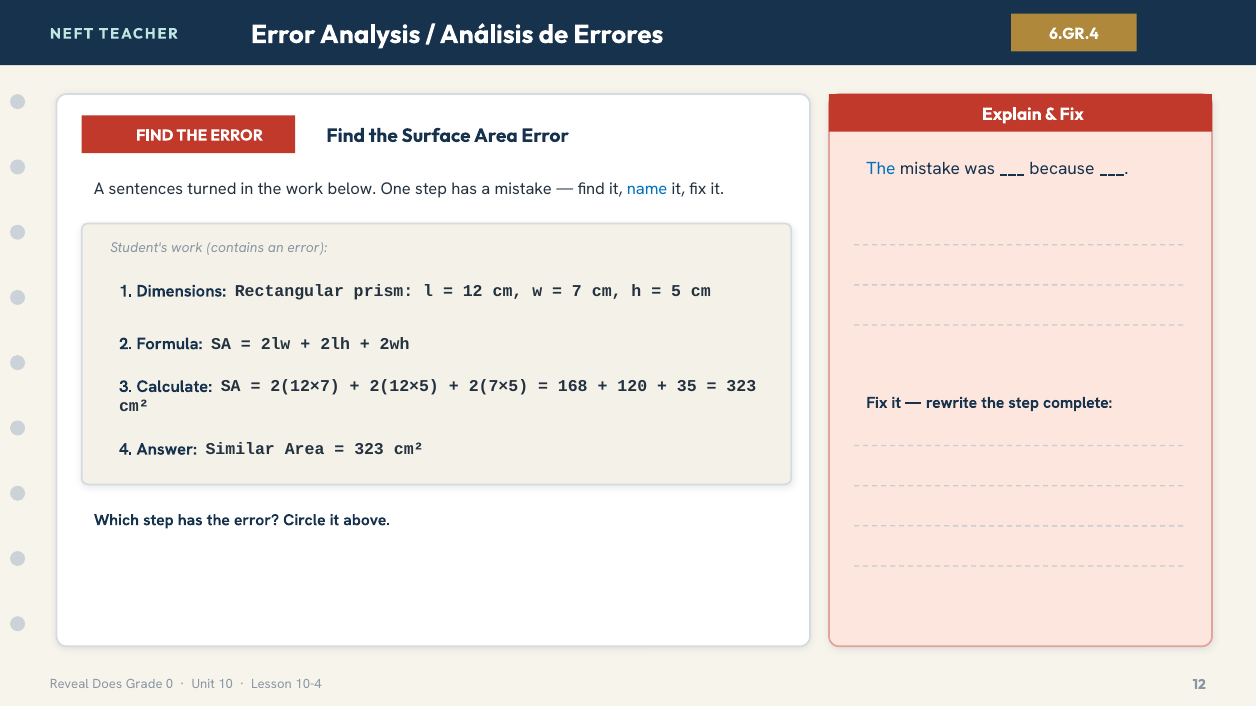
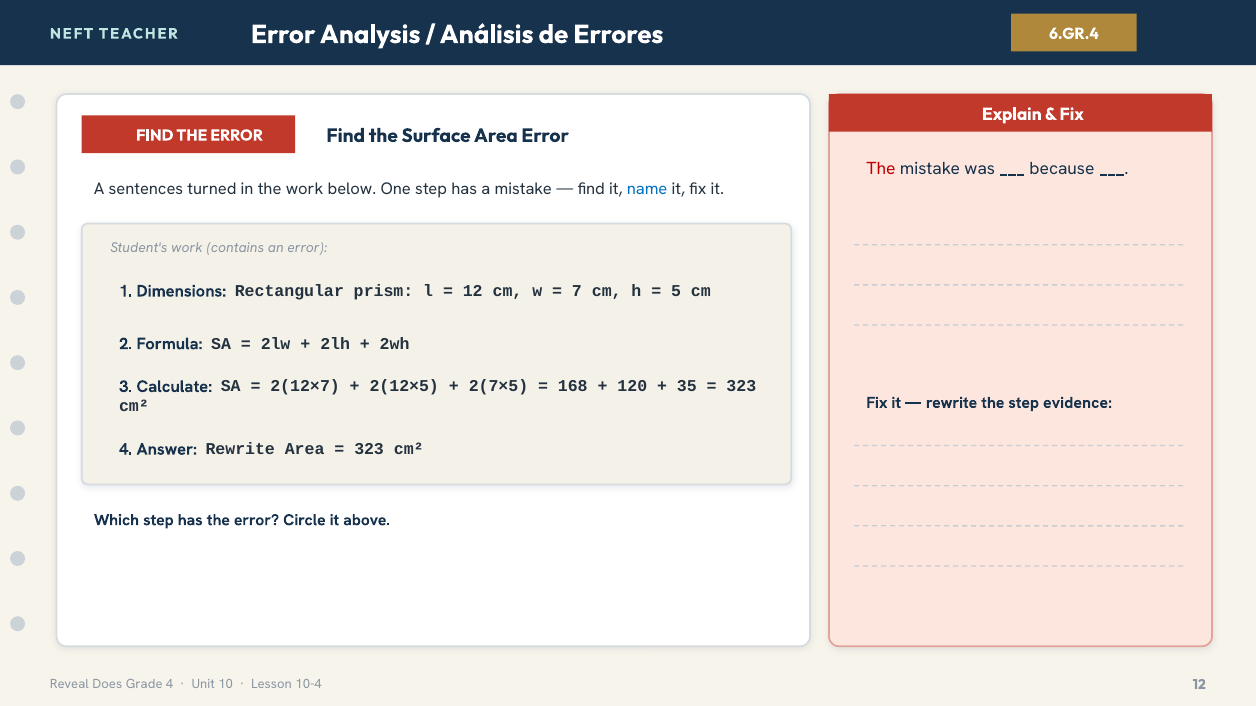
The at (881, 169) colour: blue -> red
complete: complete -> evidence
Answer Similar: Similar -> Rewrite
Grade 0: 0 -> 4
